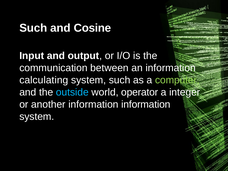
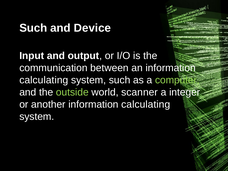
Cosine: Cosine -> Device
outside colour: light blue -> light green
operator: operator -> scanner
another information information: information -> calculating
